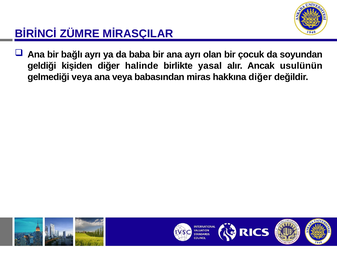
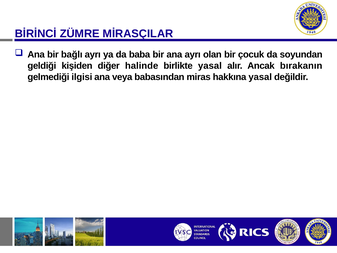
usulünün: usulünün -> bırakanın
gelmediği veya: veya -> ilgisi
hakkına diğer: diğer -> yasal
